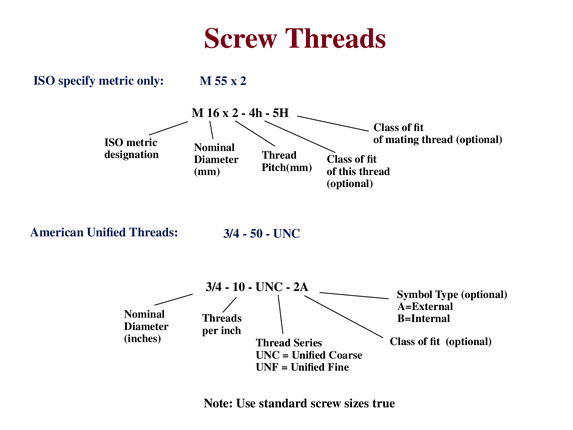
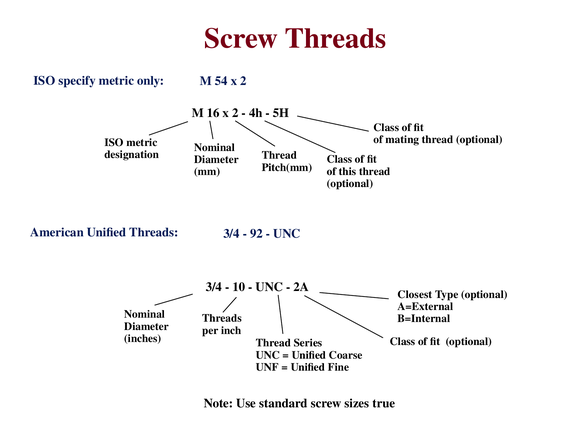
55: 55 -> 54
50: 50 -> 92
Symbol: Symbol -> Closest
